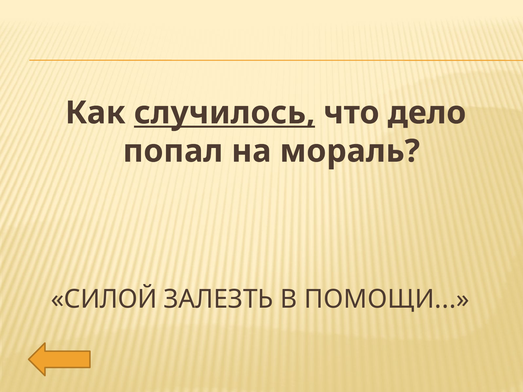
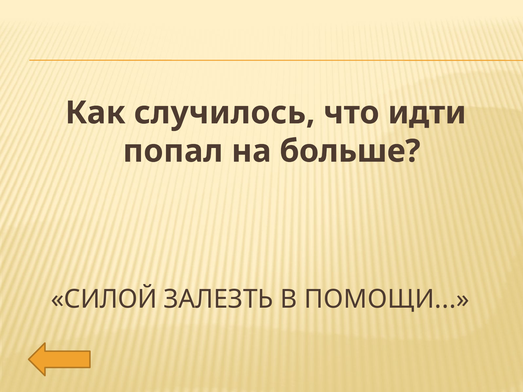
случилось underline: present -> none
дело: дело -> идти
мораль: мораль -> больше
